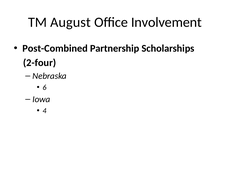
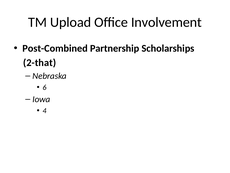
August: August -> Upload
2-four: 2-four -> 2-that
